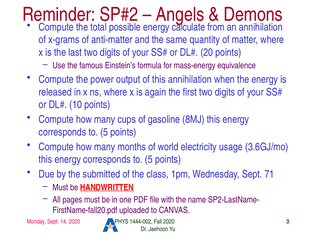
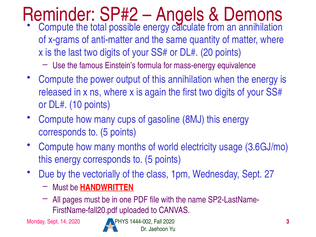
submitted: submitted -> vectorially
71: 71 -> 27
